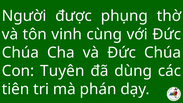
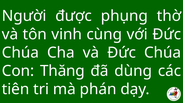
Tuyên: Tuyên -> Thăng
